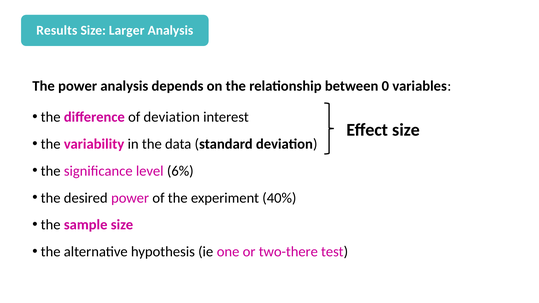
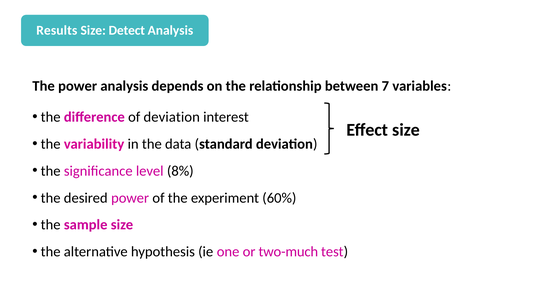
Larger: Larger -> Detect
0: 0 -> 7
6%: 6% -> 8%
40%: 40% -> 60%
two-there: two-there -> two-much
